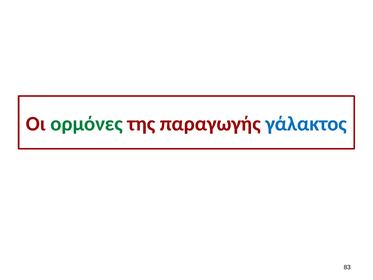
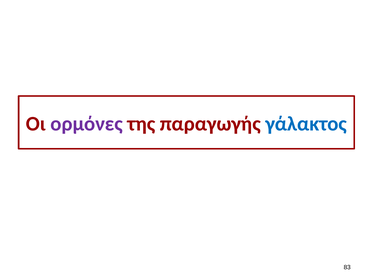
ορμόνες colour: green -> purple
